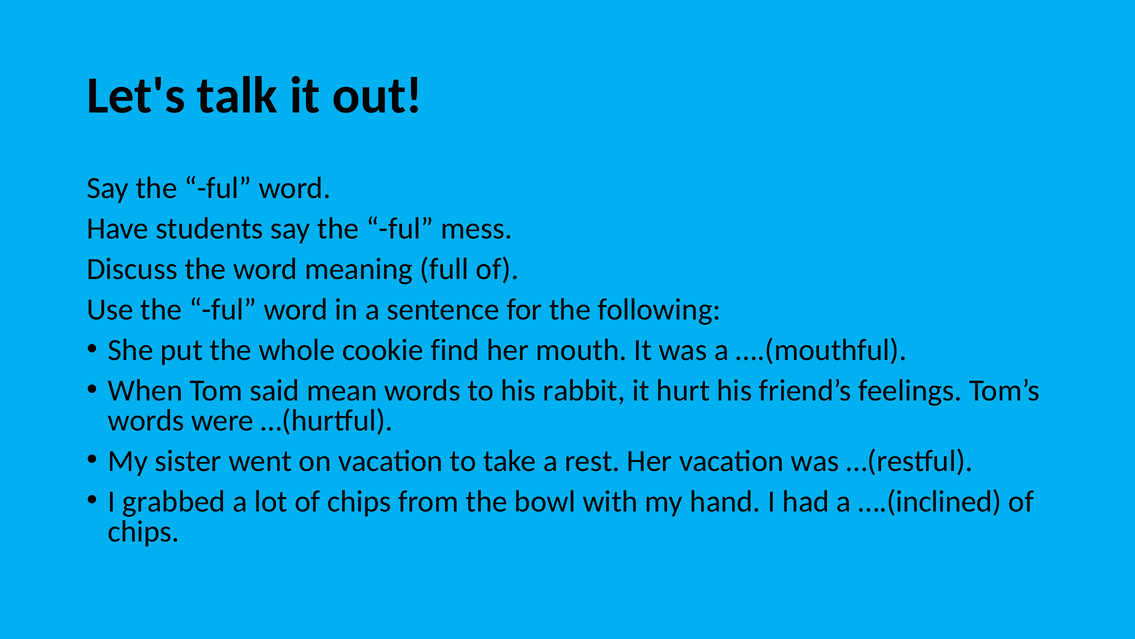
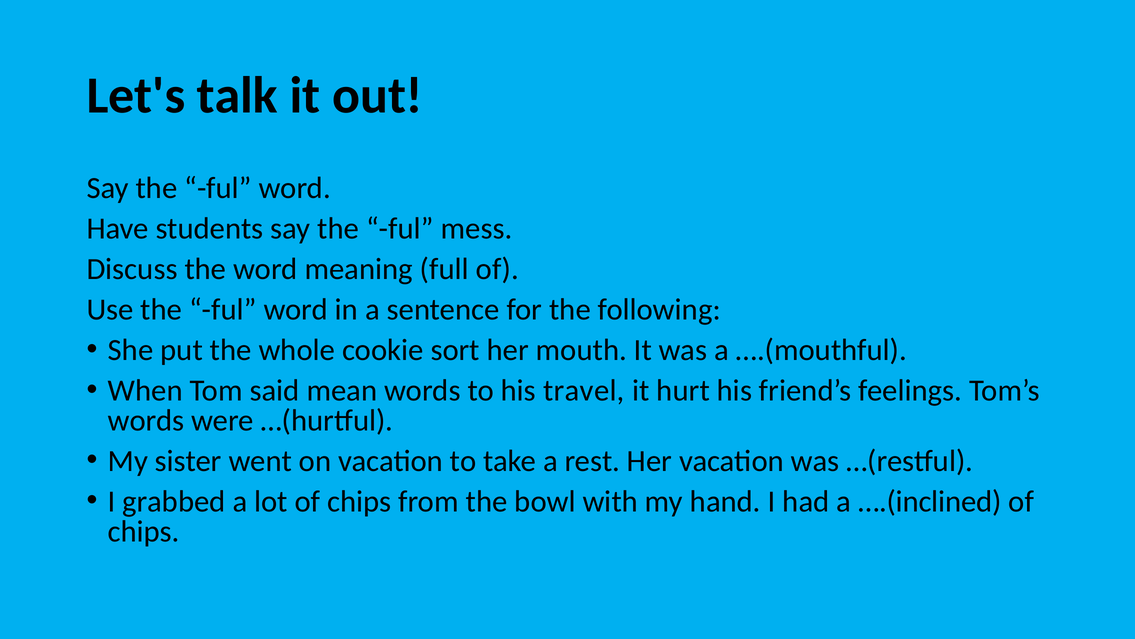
find: find -> sort
rabbit: rabbit -> travel
